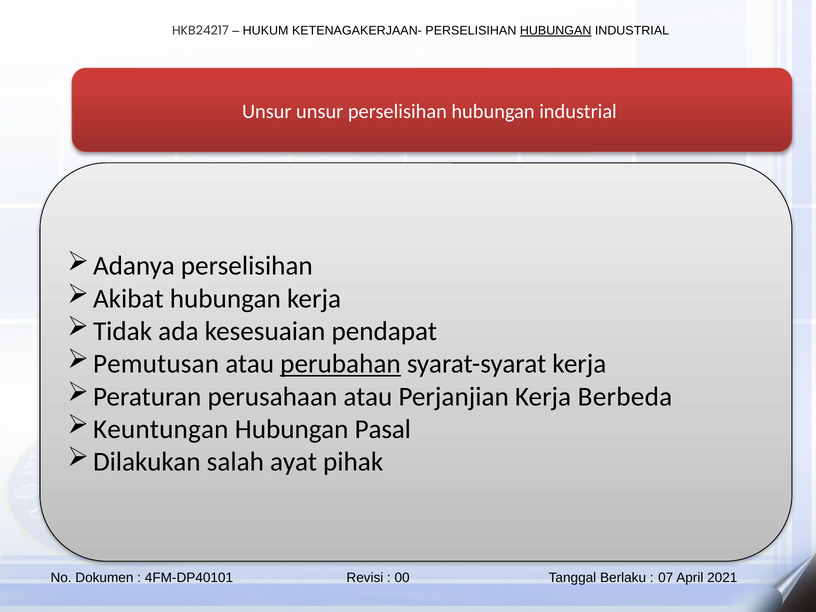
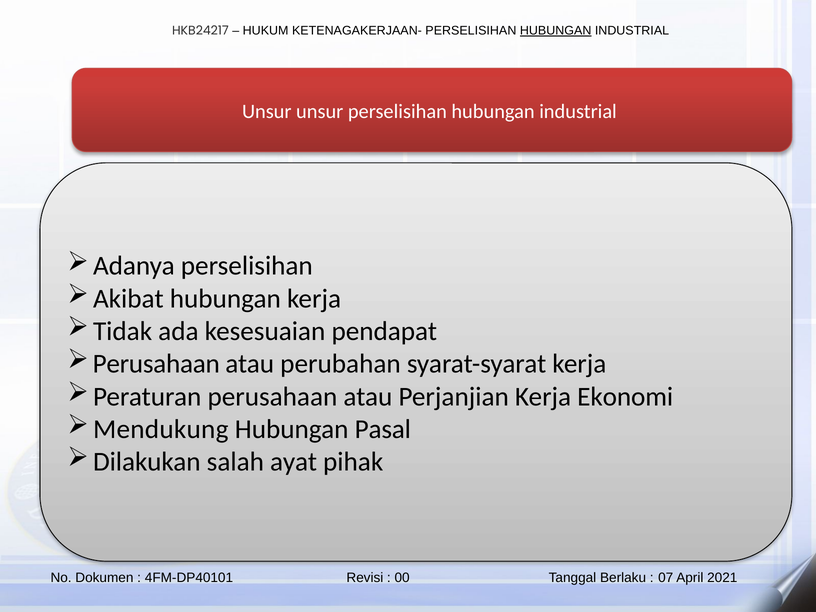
Pemutusan at (156, 364): Pemutusan -> Perusahaan
perubahan underline: present -> none
Berbeda: Berbeda -> Ekonomi
Keuntungan: Keuntungan -> Mendukung
